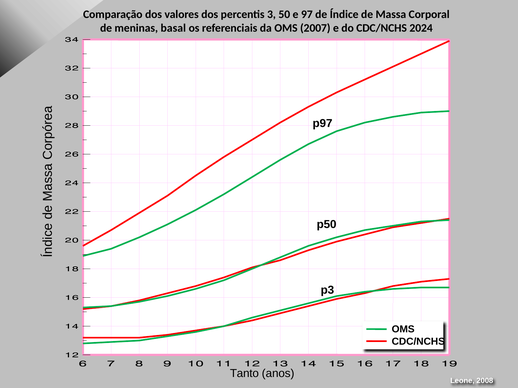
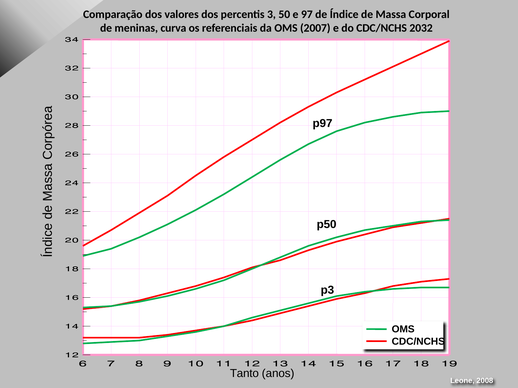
basal: basal -> curva
2024: 2024 -> 2032
